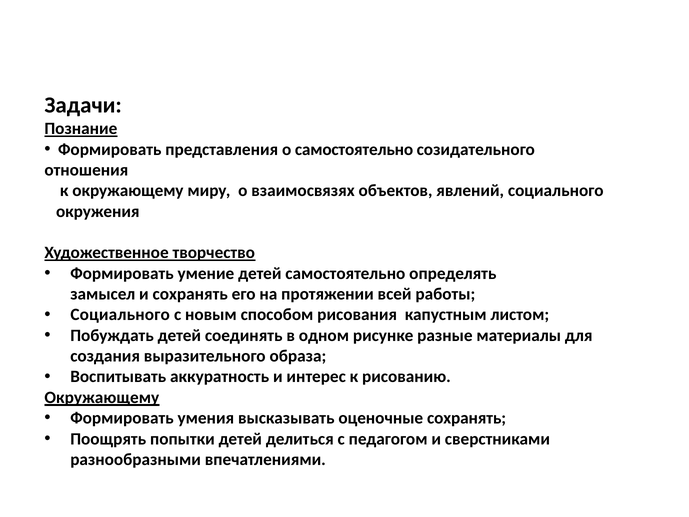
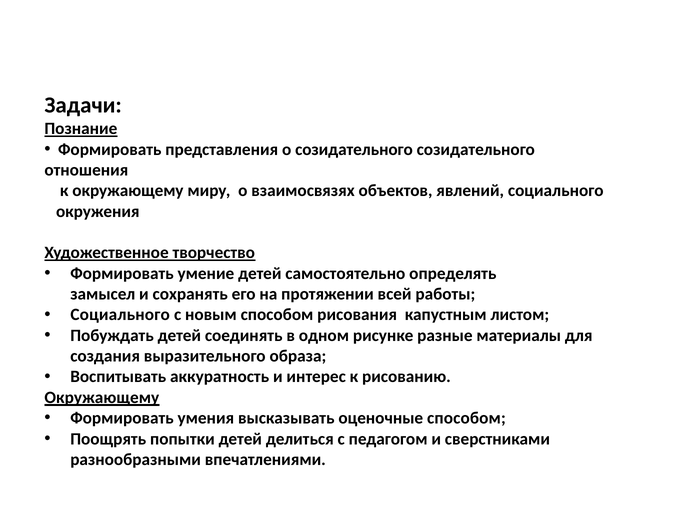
о самостоятельно: самостоятельно -> созидательного
оценочные сохранять: сохранять -> способом
